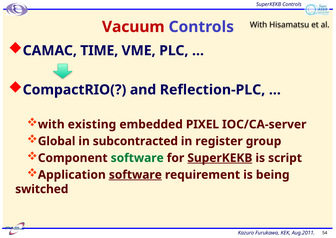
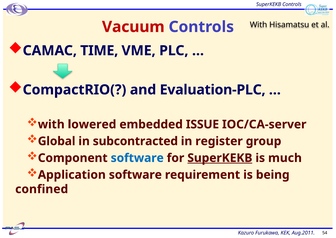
Reflection-PLC: Reflection-PLC -> Evaluation-PLC
existing: existing -> lowered
PIXEL: PIXEL -> ISSUE
software at (137, 158) colour: green -> blue
script: script -> much
software at (135, 175) underline: present -> none
switched: switched -> confined
